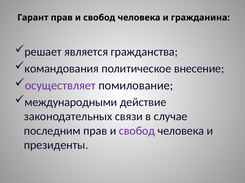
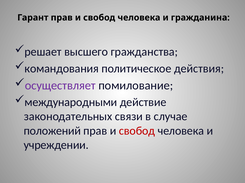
является: является -> высшего
внесение: внесение -> действия
последним: последним -> положений
свобод at (137, 131) colour: purple -> red
президенты: президенты -> учреждении
